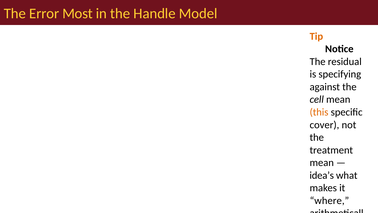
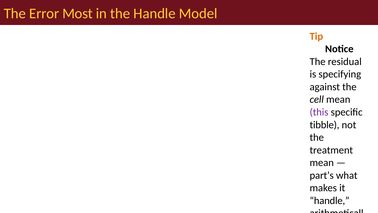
this colour: orange -> purple
cover: cover -> tibble
idea’s: idea’s -> part’s
where at (329, 200): where -> handle
